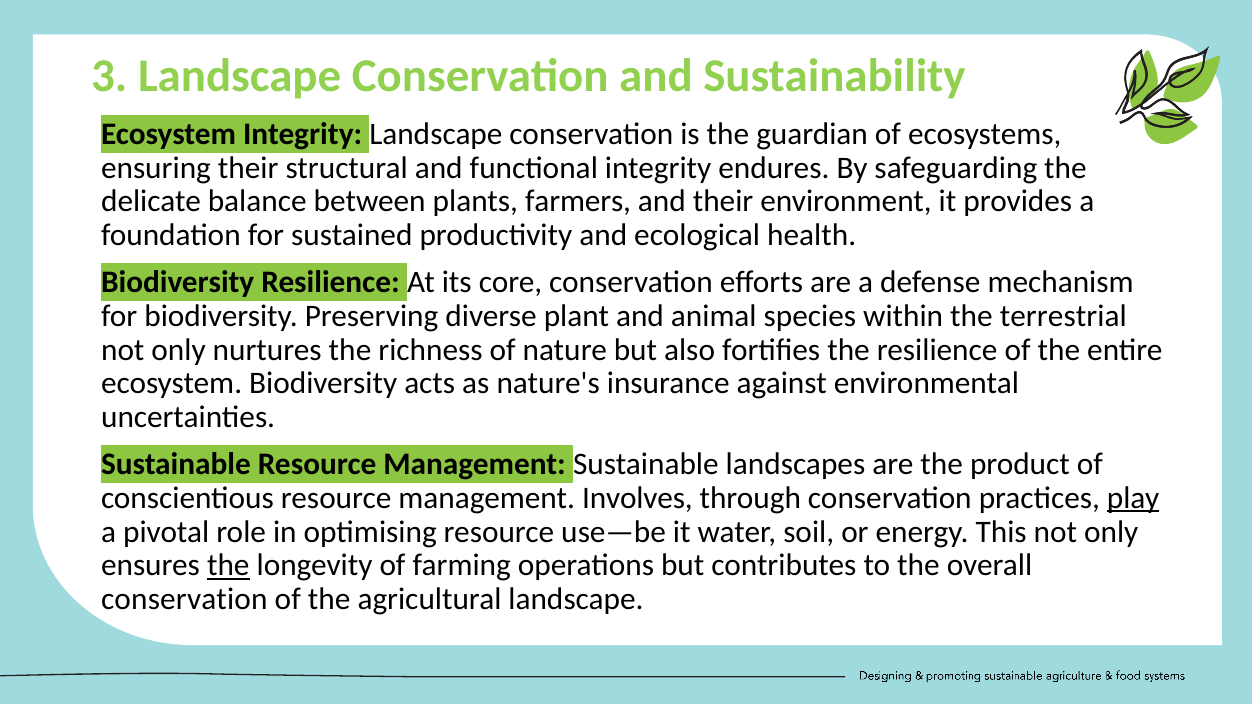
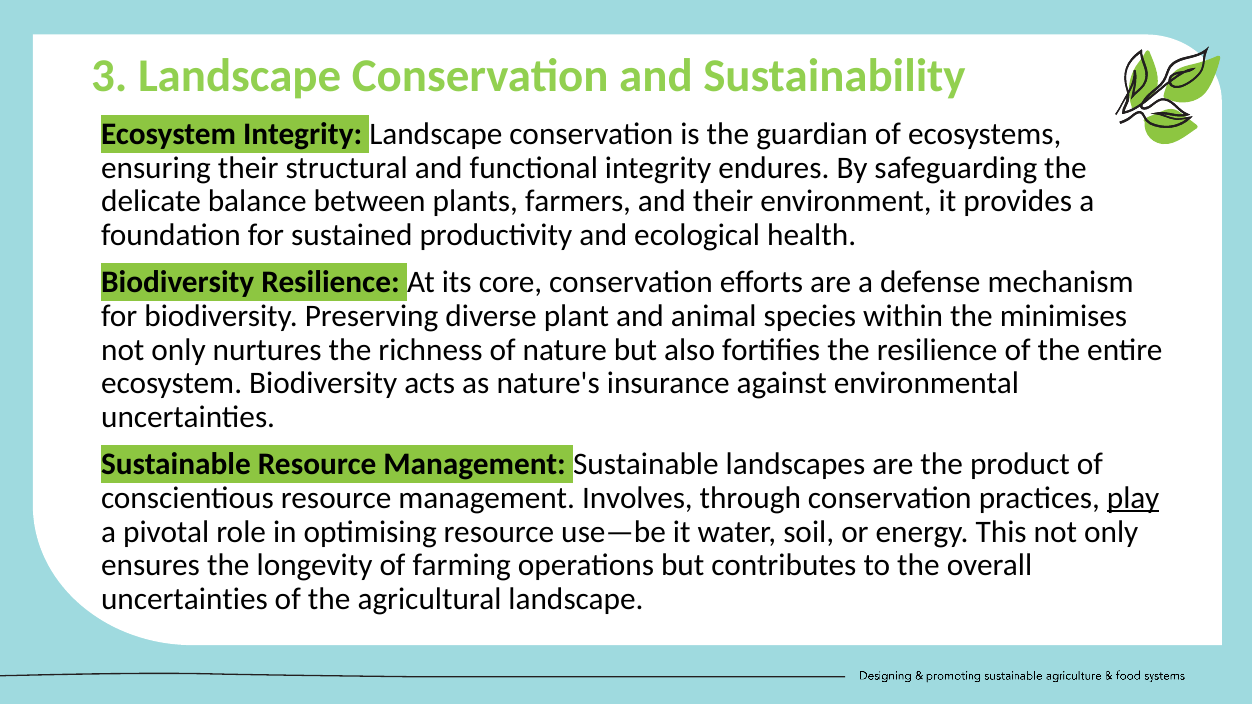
terrestrial: terrestrial -> minimises
the at (228, 566) underline: present -> none
conservation at (184, 599): conservation -> uncertainties
